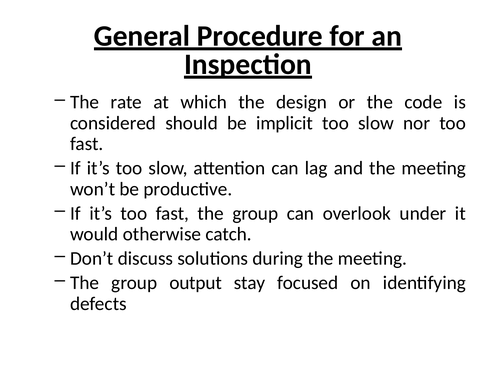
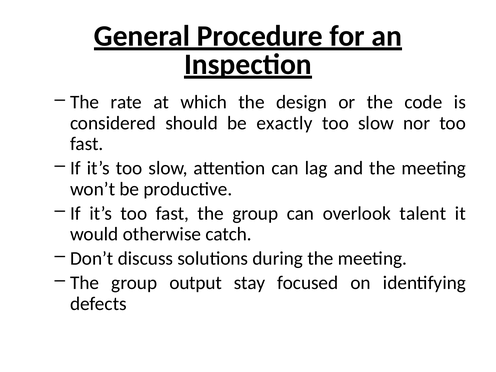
implicit: implicit -> exactly
under: under -> talent
